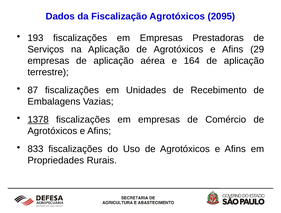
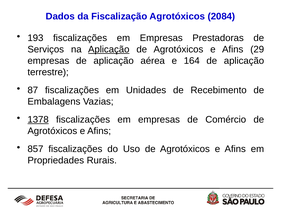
2095: 2095 -> 2084
Aplicação at (109, 50) underline: none -> present
833: 833 -> 857
